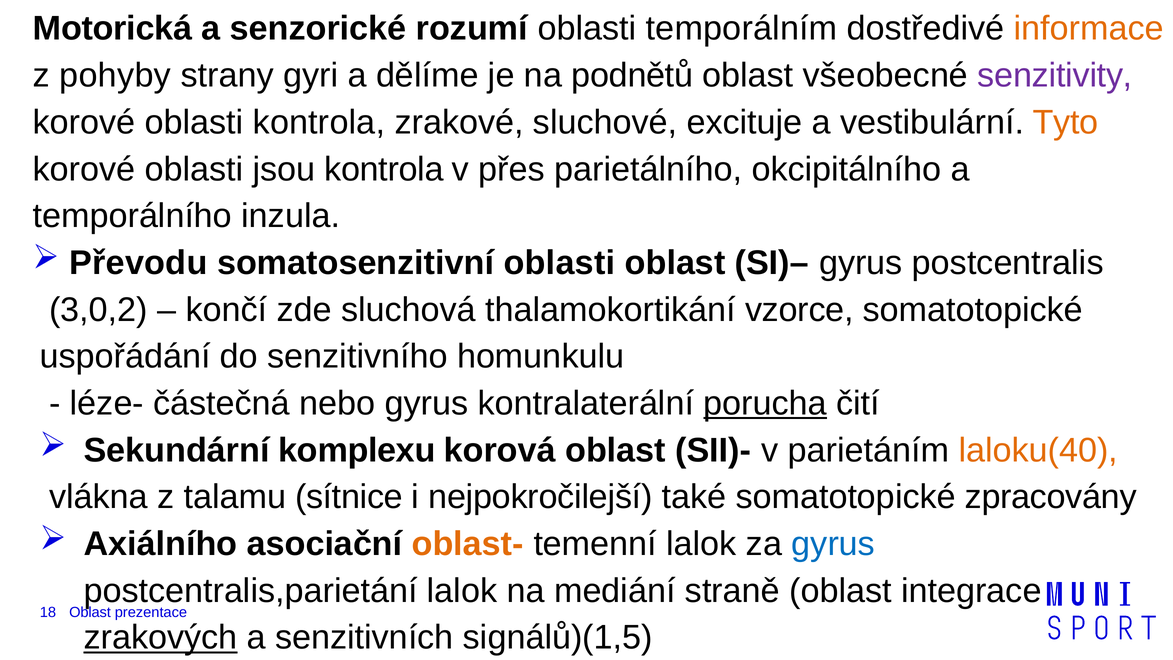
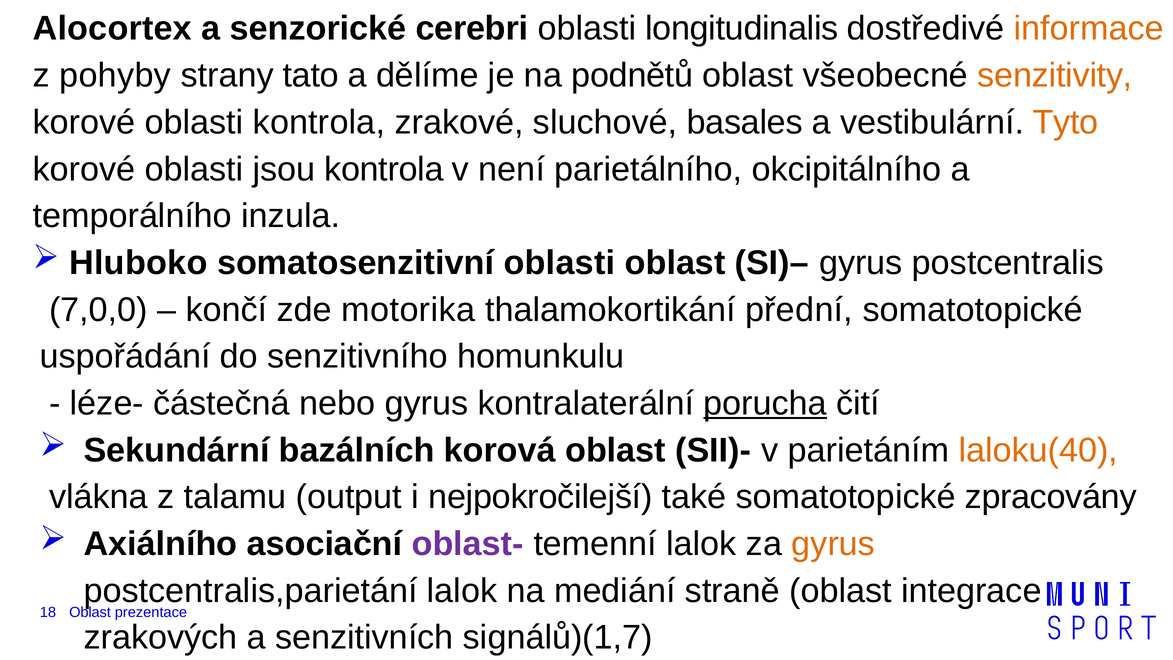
Motorická: Motorická -> Alocortex
rozumí: rozumí -> cerebri
temporálním: temporálním -> longitudinalis
gyri: gyri -> tato
senzitivity colour: purple -> orange
excituje: excituje -> basales
přes: přes -> není
Převodu: Převodu -> Hluboko
3,0,2: 3,0,2 -> 7,0,0
sluchová: sluchová -> motorika
vzorce: vzorce -> přední
komplexu: komplexu -> bazálních
sítnice: sítnice -> output
oblast- colour: orange -> purple
gyrus at (833, 544) colour: blue -> orange
zrakových underline: present -> none
signálů)(1,5: signálů)(1,5 -> signálů)(1,7
